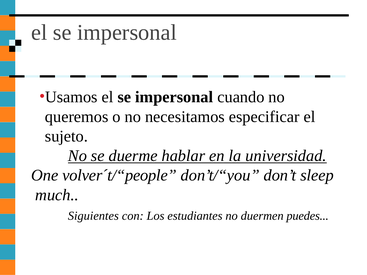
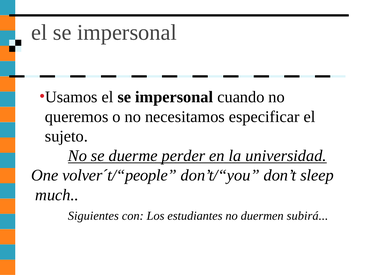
hablar: hablar -> perder
puedes: puedes -> subirá
